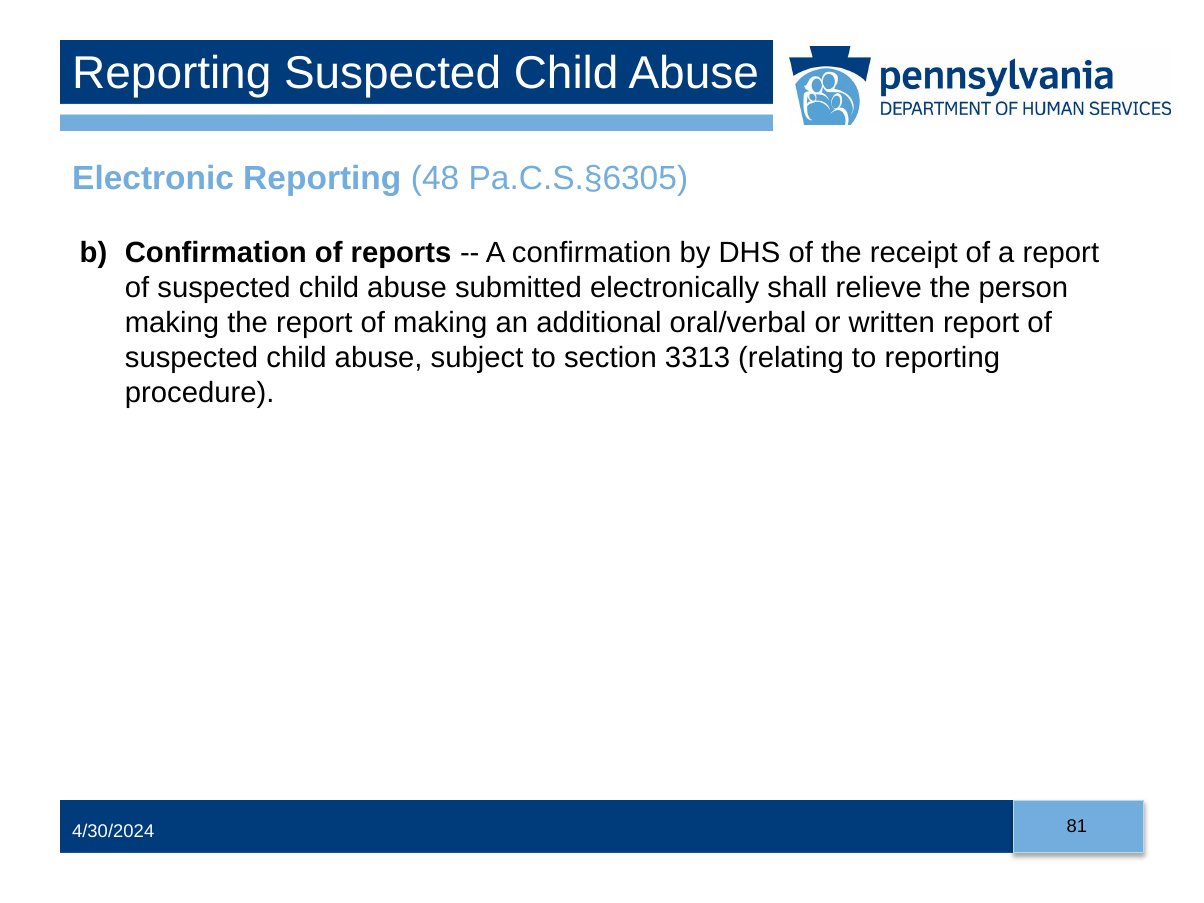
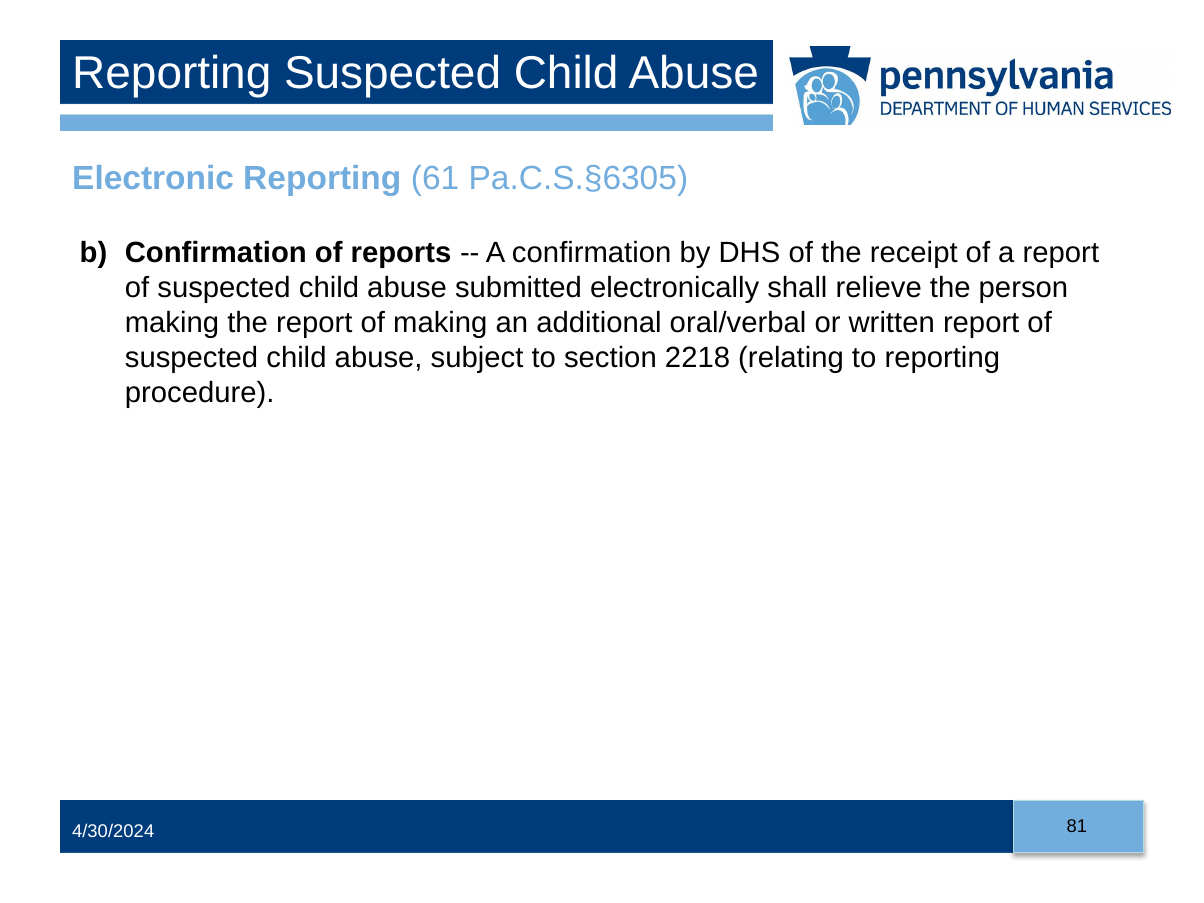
48: 48 -> 61
3313: 3313 -> 2218
